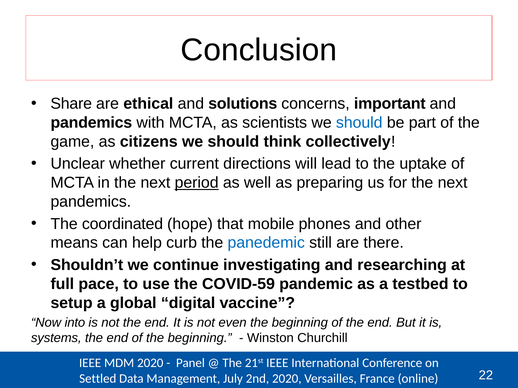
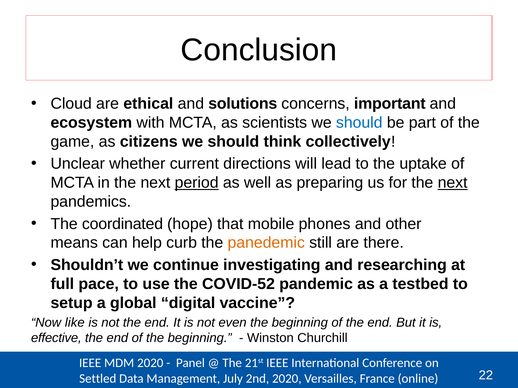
Share: Share -> Cloud
pandemics at (91, 123): pandemics -> ecosystem
next at (453, 183) underline: none -> present
panedemic colour: blue -> orange
COVID-59: COVID-59 -> COVID-52
into: into -> like
systems: systems -> effective
